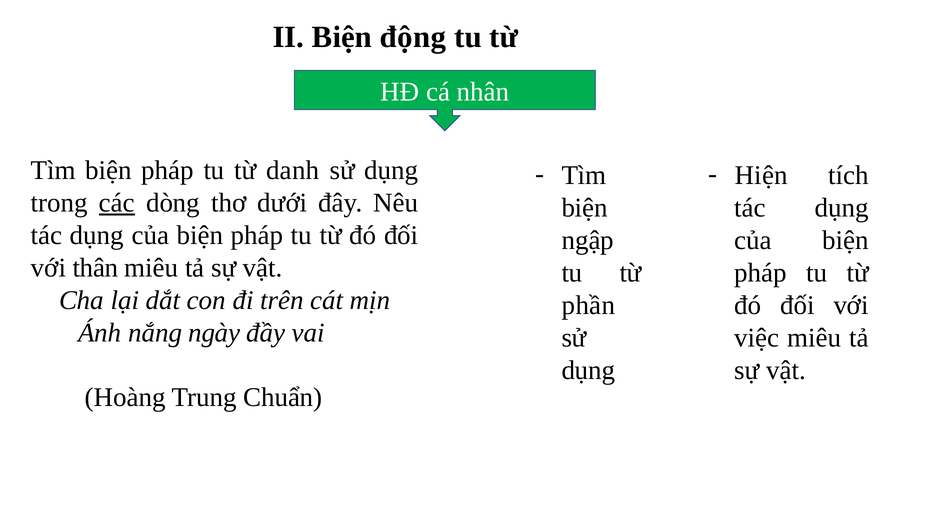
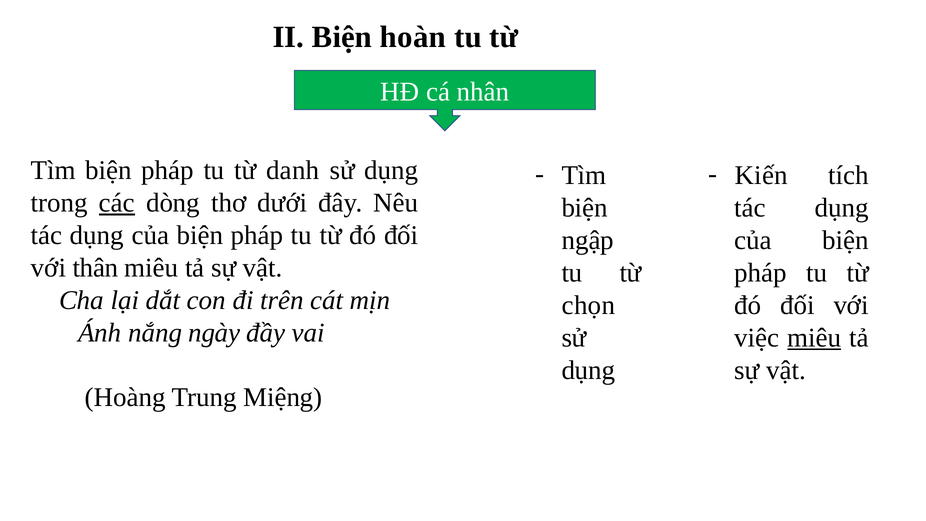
động: động -> hoàn
Hiện: Hiện -> Kiến
phần: phần -> chọn
miêu at (814, 338) underline: none -> present
Chuẩn: Chuẩn -> Miệng
